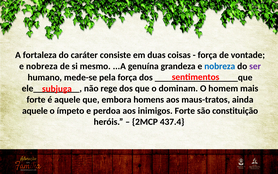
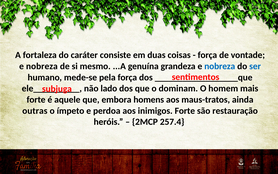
ser colour: purple -> blue
rege: rege -> lado
aquele at (35, 111): aquele -> outras
constituição: constituição -> restauração
437.4: 437.4 -> 257.4
